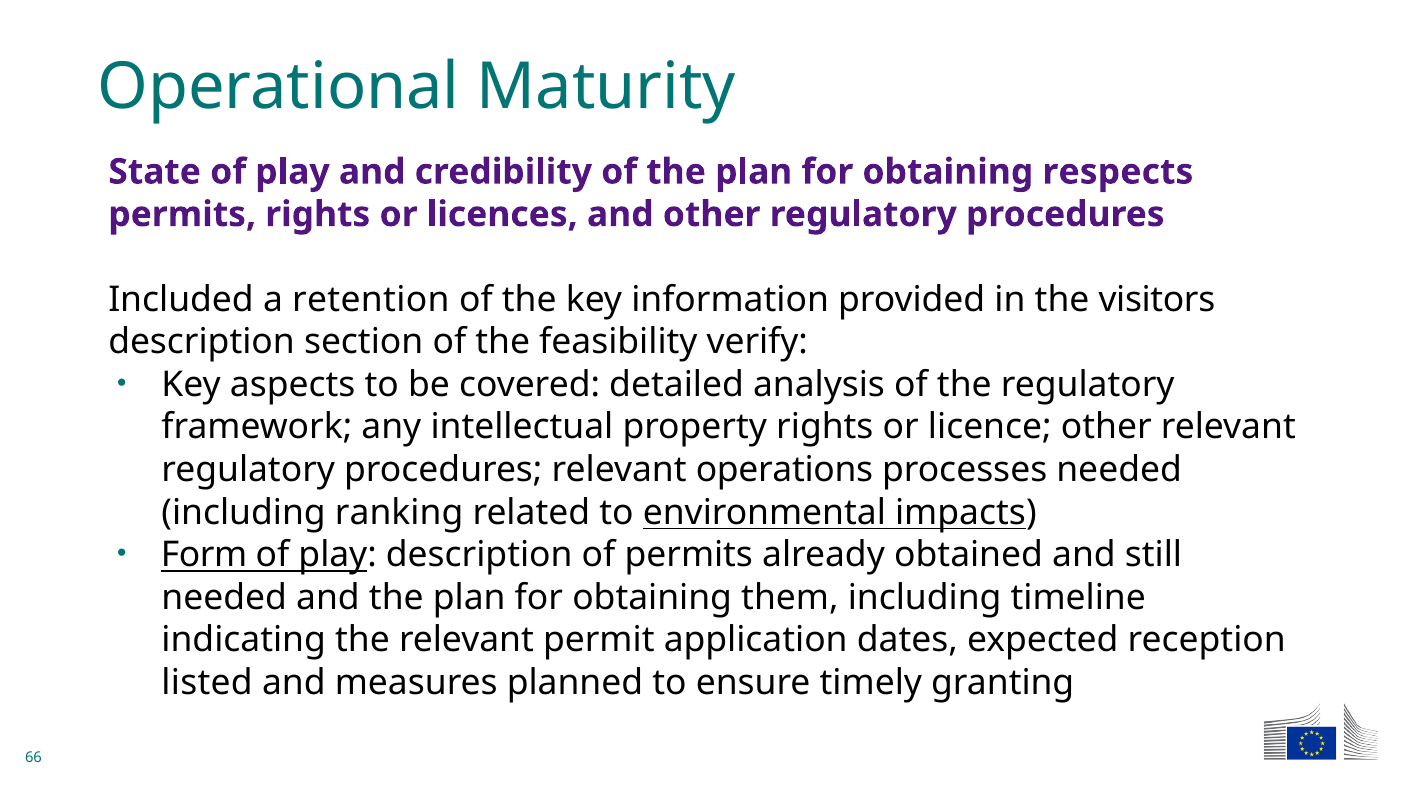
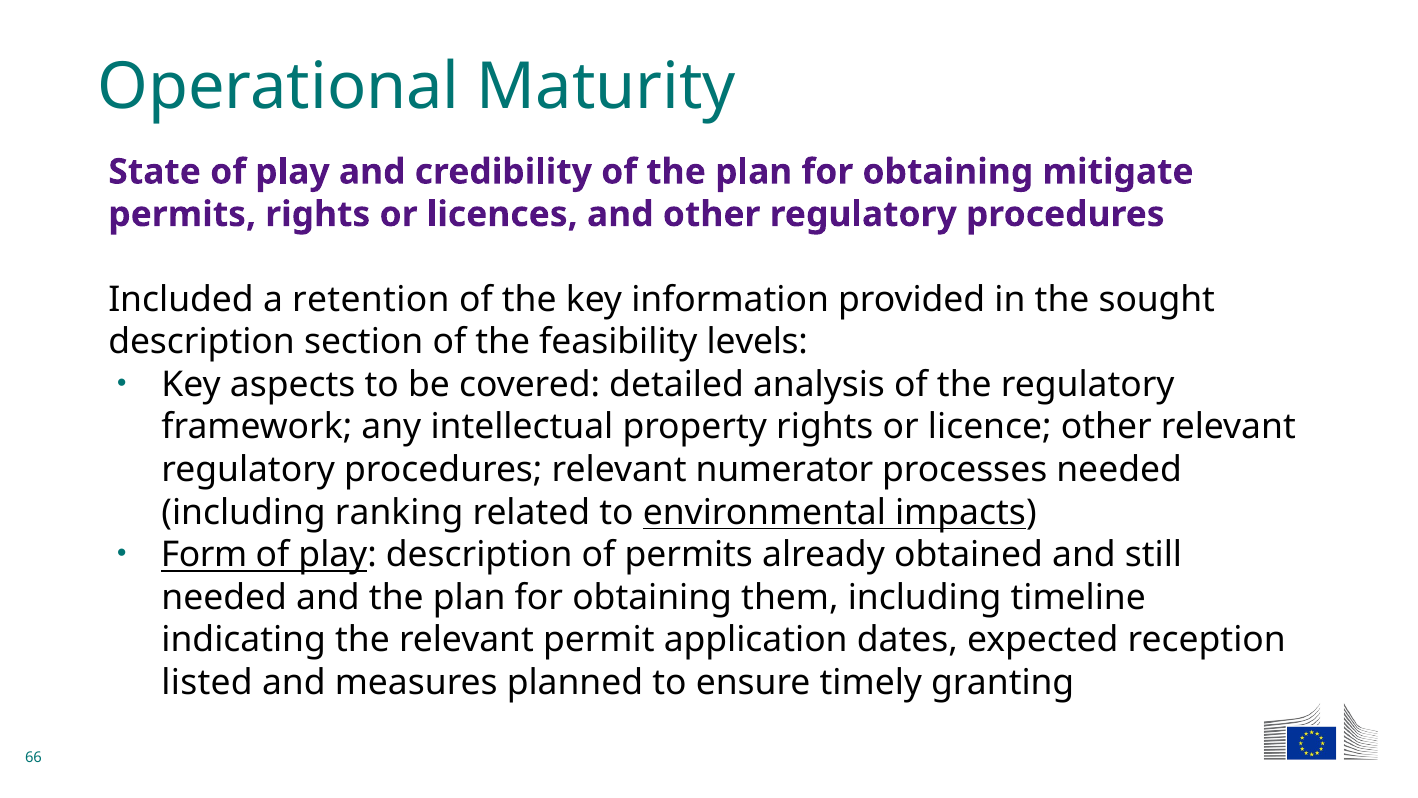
respects: respects -> mitigate
visitors: visitors -> sought
verify: verify -> levels
operations: operations -> numerator
